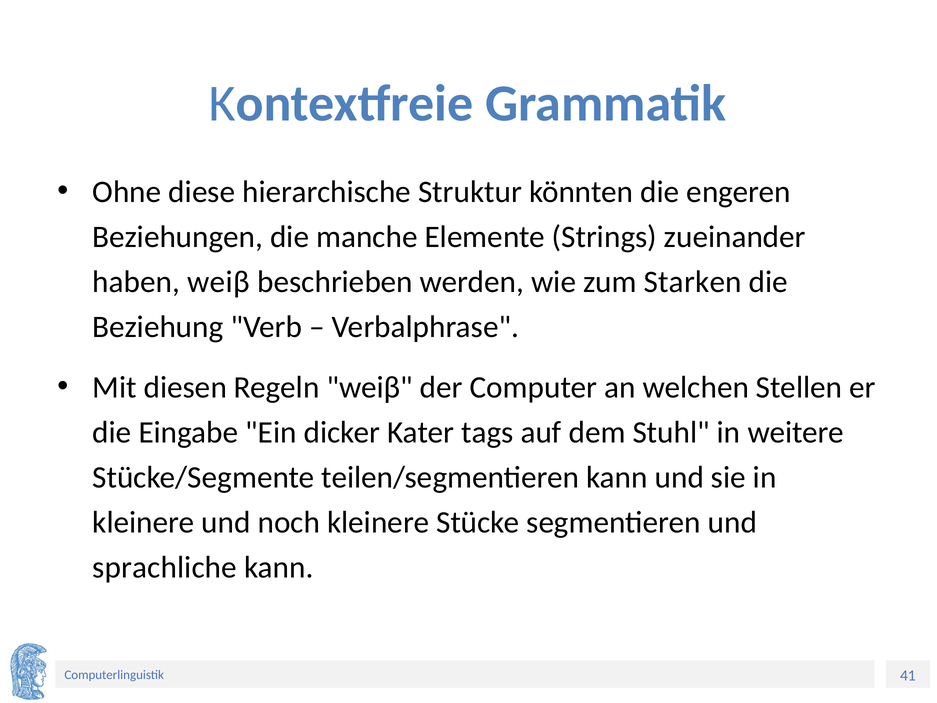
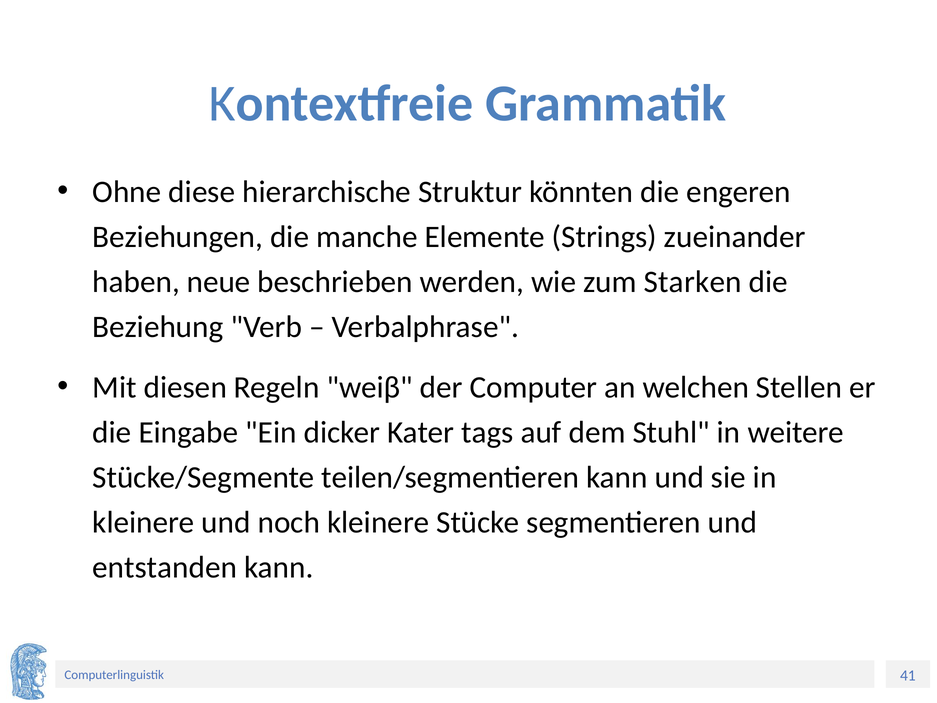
haben weiβ: weiβ -> neue
sprachliche: sprachliche -> entstanden
